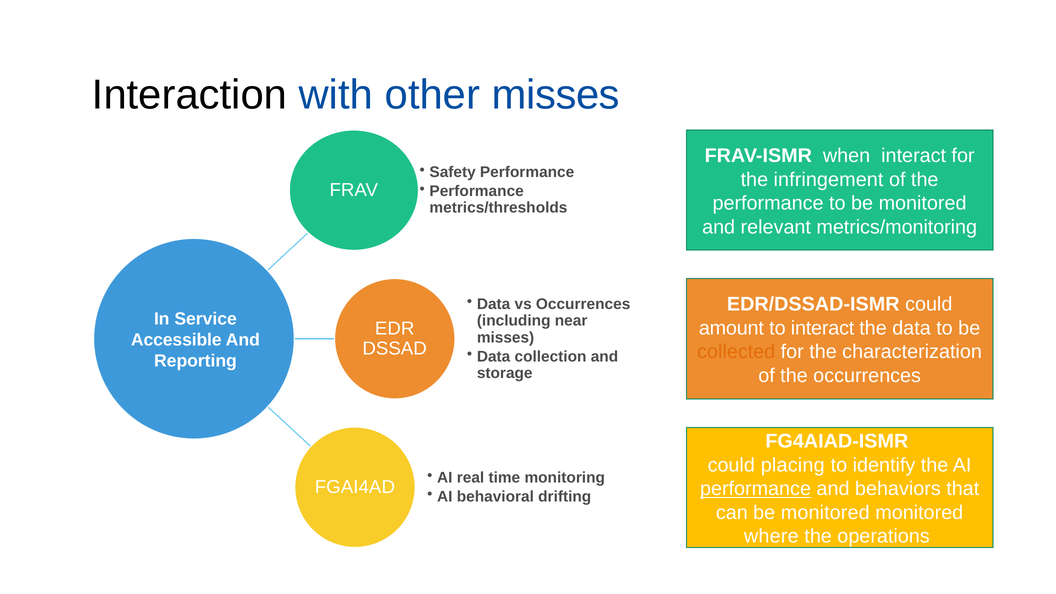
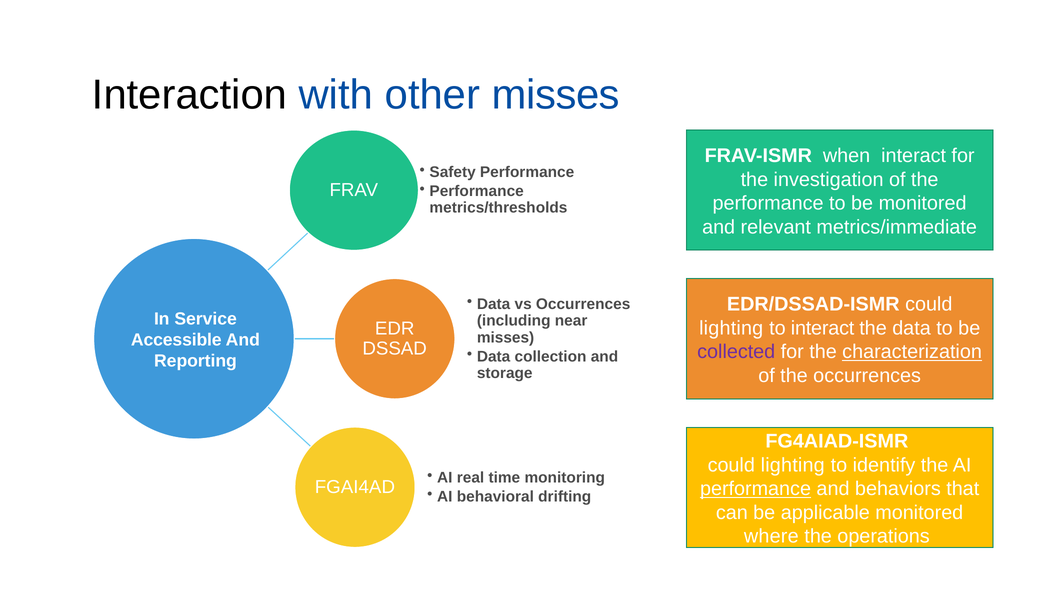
infringement: infringement -> investigation
metrics/monitoring: metrics/monitoring -> metrics/immediate
amount at (731, 328): amount -> lighting
collected colour: orange -> purple
characterization underline: none -> present
placing at (793, 465): placing -> lighting
can be monitored: monitored -> applicable
